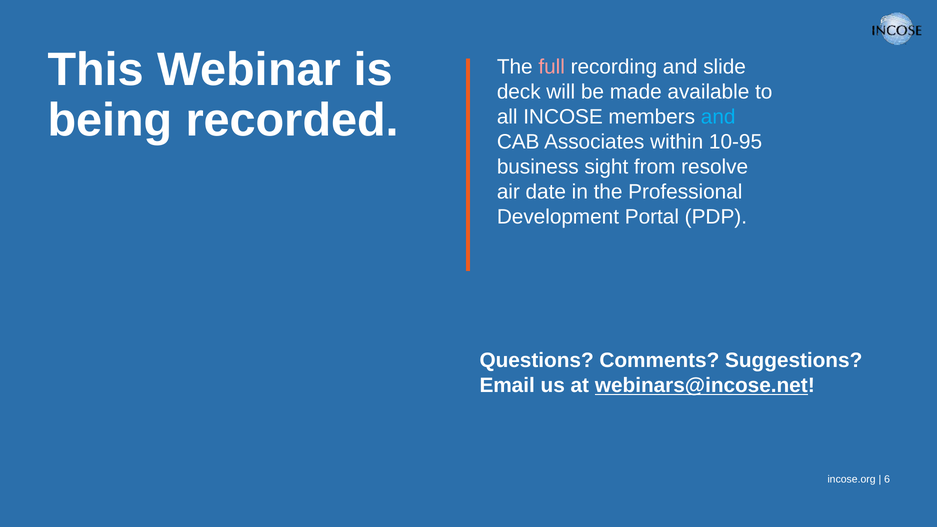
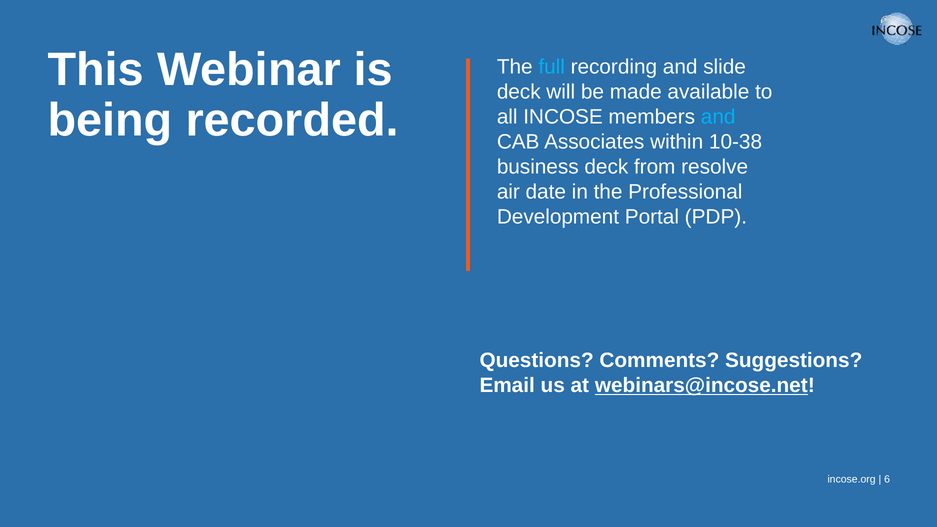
full colour: pink -> light blue
10-95: 10-95 -> 10-38
business sight: sight -> deck
